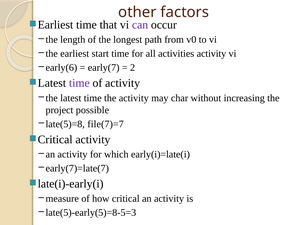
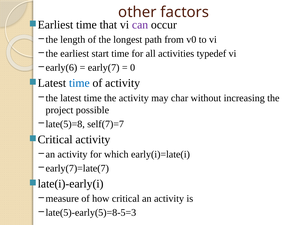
activities activity: activity -> typedef
2: 2 -> 0
time at (79, 83) colour: purple -> blue
file(7)=7: file(7)=7 -> self(7)=7
